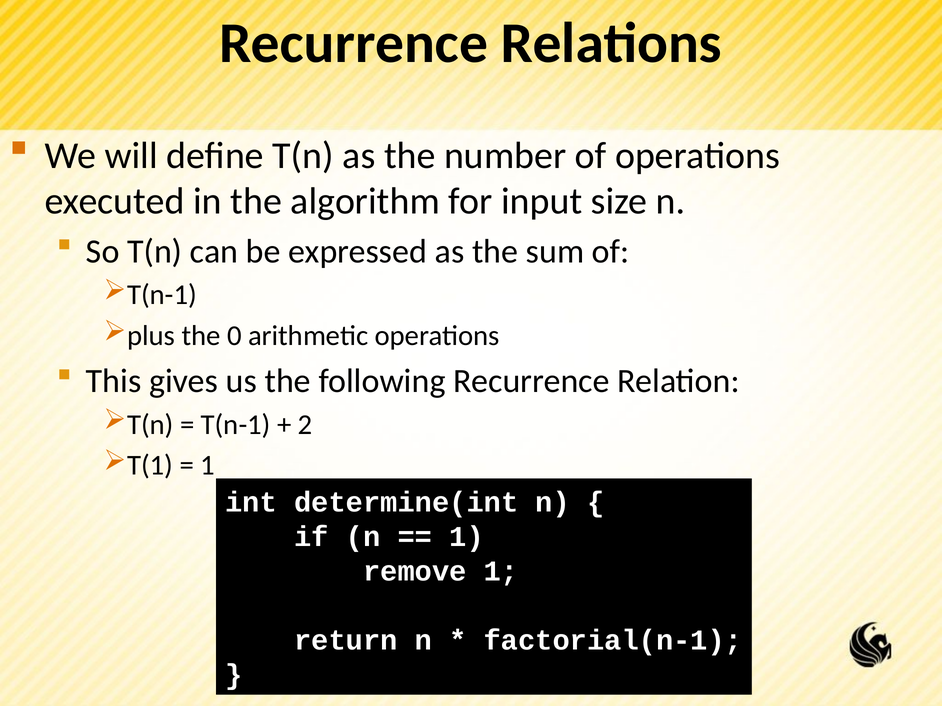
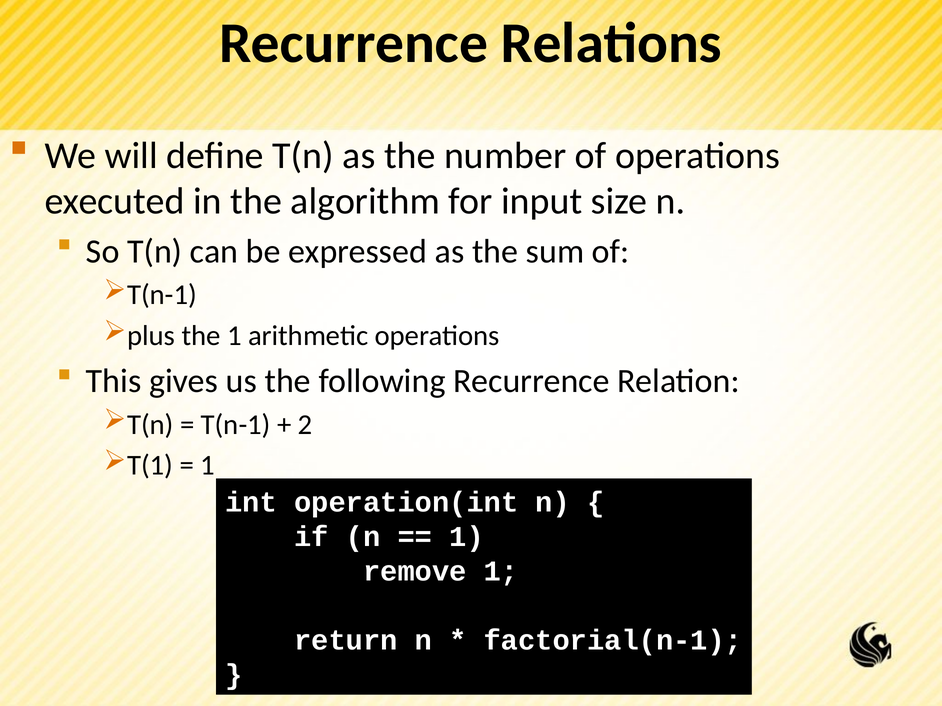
the 0: 0 -> 1
determine(int: determine(int -> operation(int
